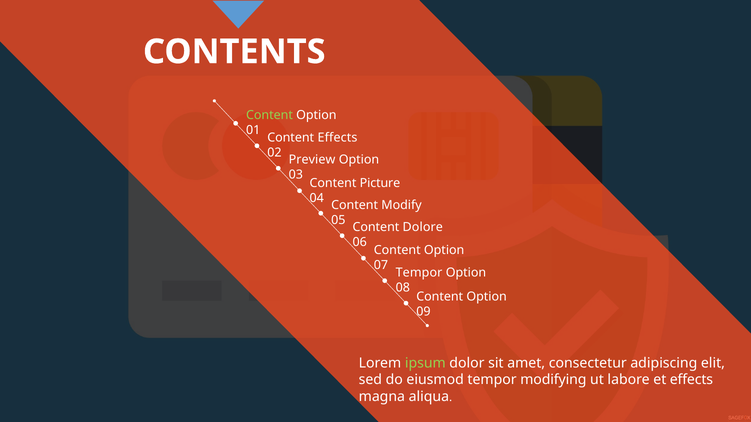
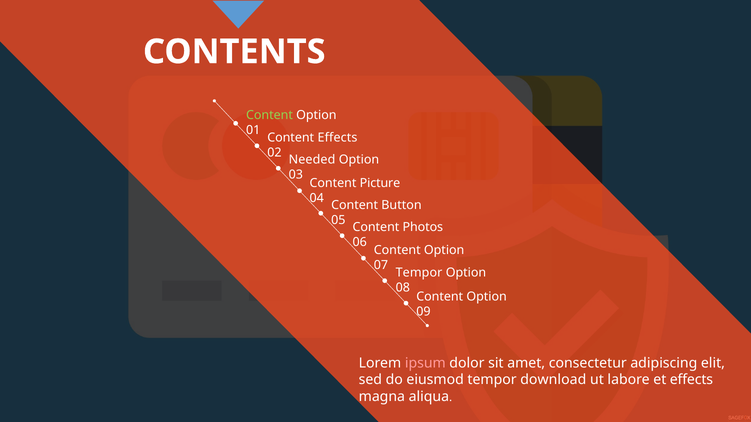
Preview: Preview -> Needed
Modify: Modify -> Button
Dolore: Dolore -> Photos
ipsum colour: light green -> pink
modifying: modifying -> download
